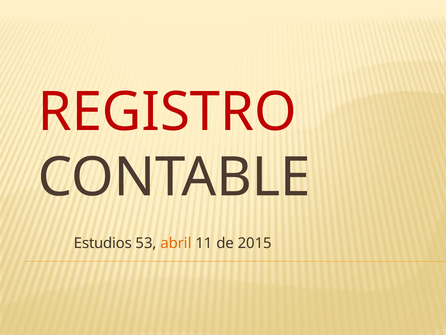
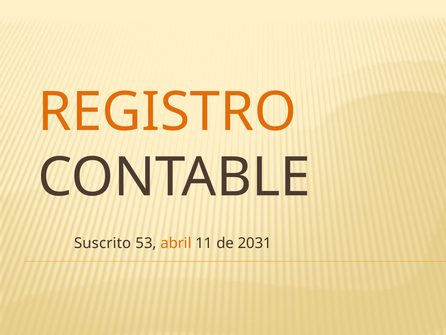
REGISTRO colour: red -> orange
Estudios: Estudios -> Suscrito
2015: 2015 -> 2031
